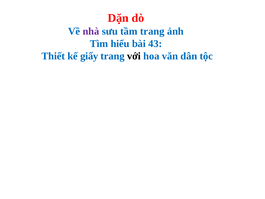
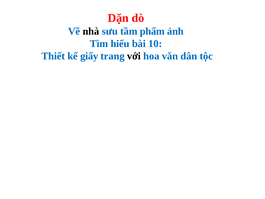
nhà colour: purple -> black
tầm trang: trang -> phẩm
43: 43 -> 10
